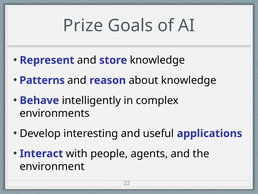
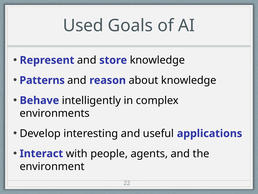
Prize: Prize -> Used
